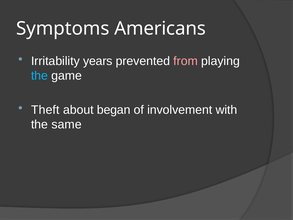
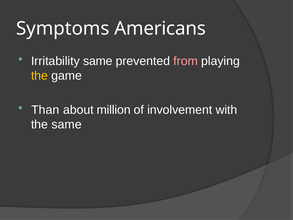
Irritability years: years -> same
the at (39, 76) colour: light blue -> yellow
Theft: Theft -> Than
began: began -> million
